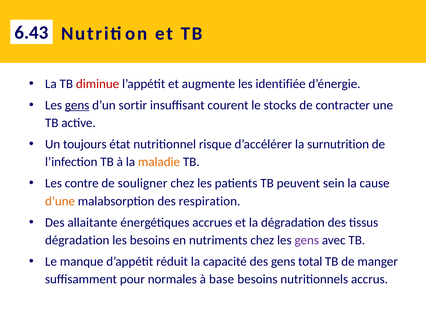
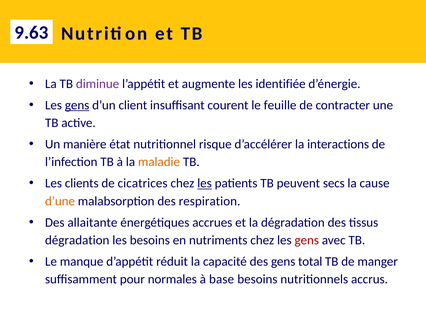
6.43: 6.43 -> 9.63
diminue colour: red -> purple
sortir: sortir -> client
stocks: stocks -> feuille
toujours: toujours -> manière
surnutrition: surnutrition -> interactions
contre: contre -> clients
souligner: souligner -> cicatrices
les at (205, 184) underline: none -> present
sein: sein -> secs
gens at (307, 241) colour: purple -> red
